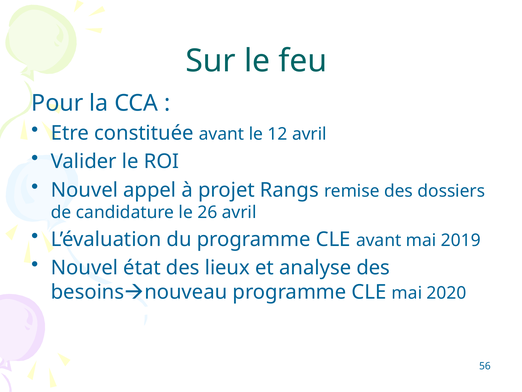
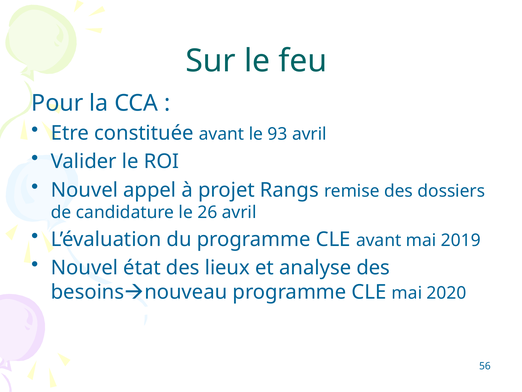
12: 12 -> 93
